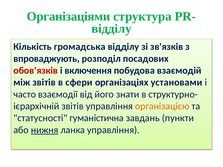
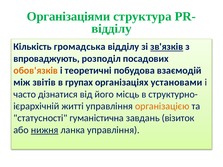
зв'язків underline: none -> present
обов'язків colour: red -> orange
включення: включення -> теоретичні
сфери: сфери -> групах
взаємодії: взаємодії -> дізнатися
знати: знати -> місць
звітів at (73, 106): звітів -> житті
пункти: пункти -> візиток
